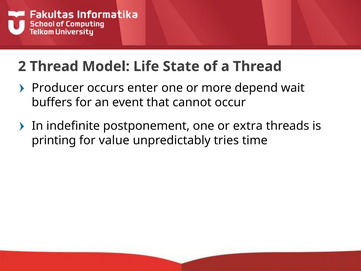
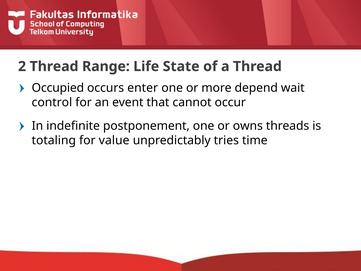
Model: Model -> Range
Producer: Producer -> Occupied
buffers: buffers -> control
extra: extra -> owns
printing: printing -> totaling
